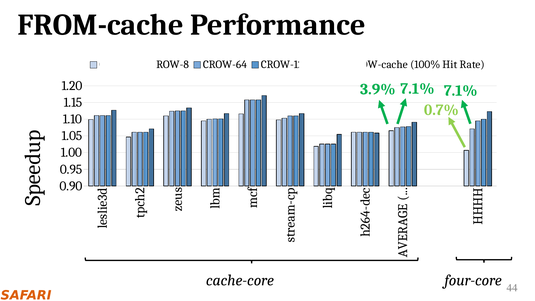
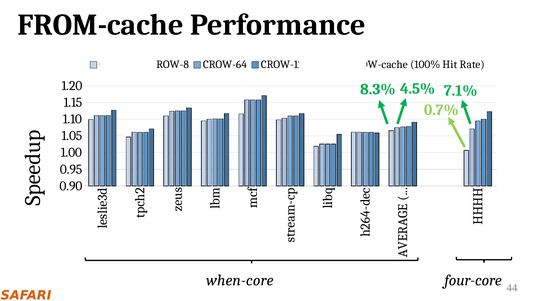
7.1% at (417, 89): 7.1% -> 4.5%
3.9%: 3.9% -> 8.3%
cache-core: cache-core -> when-core
